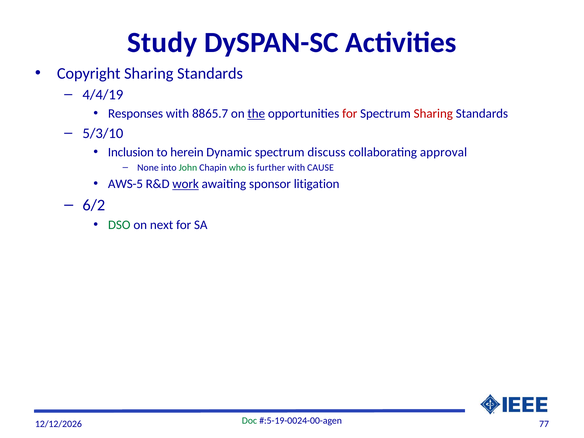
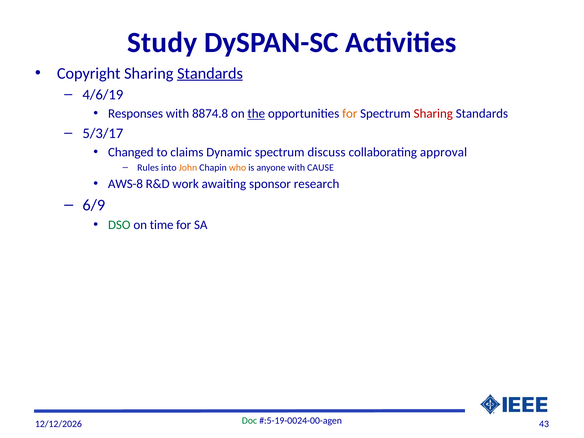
Standards at (210, 73) underline: none -> present
4/4/19: 4/4/19 -> 4/6/19
8865.7: 8865.7 -> 8874.8
for at (350, 114) colour: red -> orange
5/3/10: 5/3/10 -> 5/3/17
Inclusion: Inclusion -> Changed
herein: herein -> claims
None: None -> Rules
John colour: green -> orange
who colour: green -> orange
further: further -> anyone
AWS-5: AWS-5 -> AWS-8
work underline: present -> none
litigation: litigation -> research
6/2: 6/2 -> 6/9
next: next -> time
77: 77 -> 43
